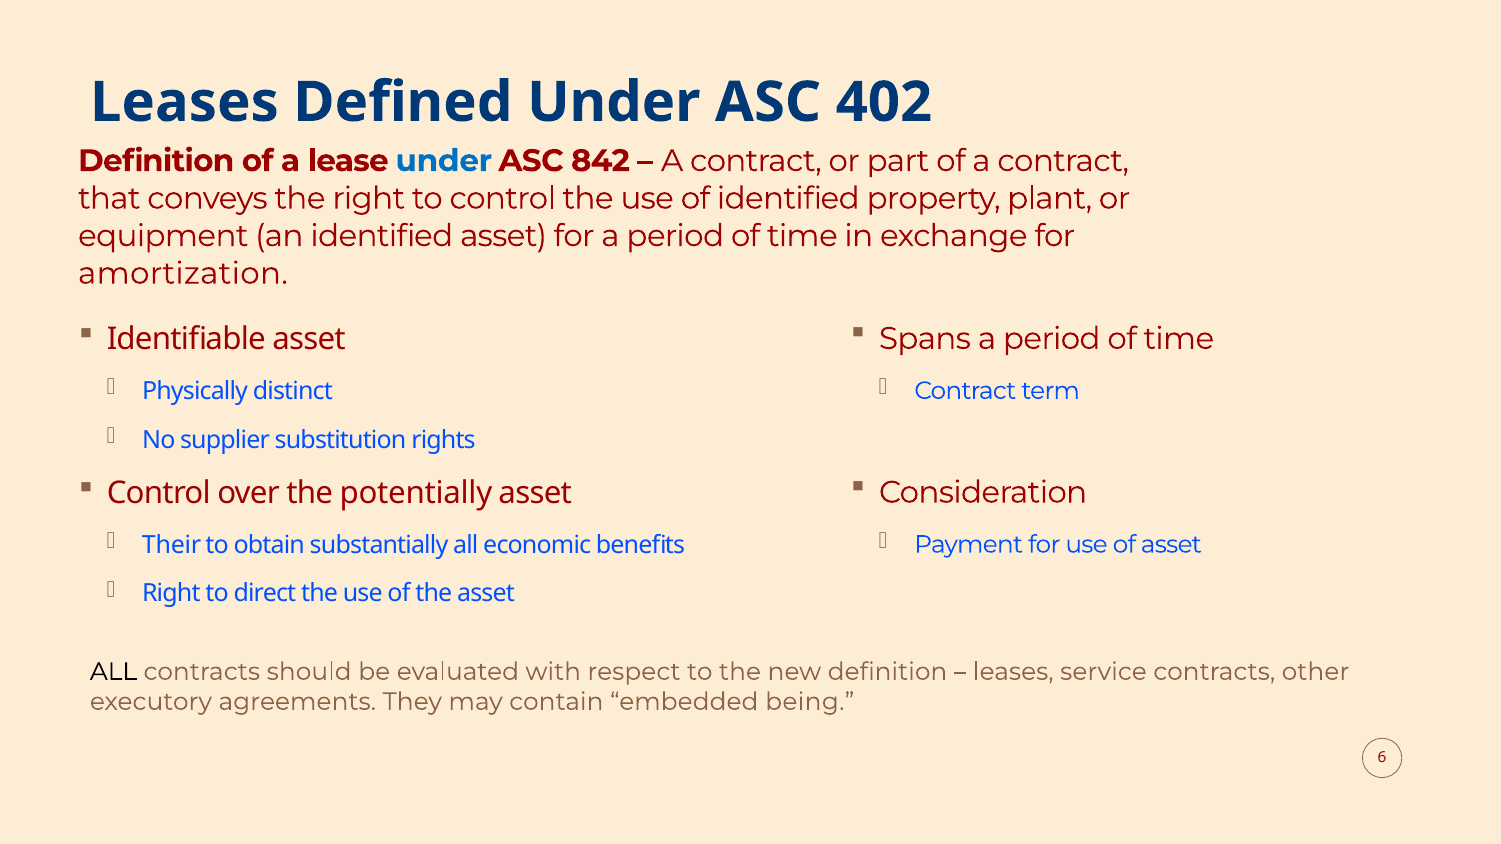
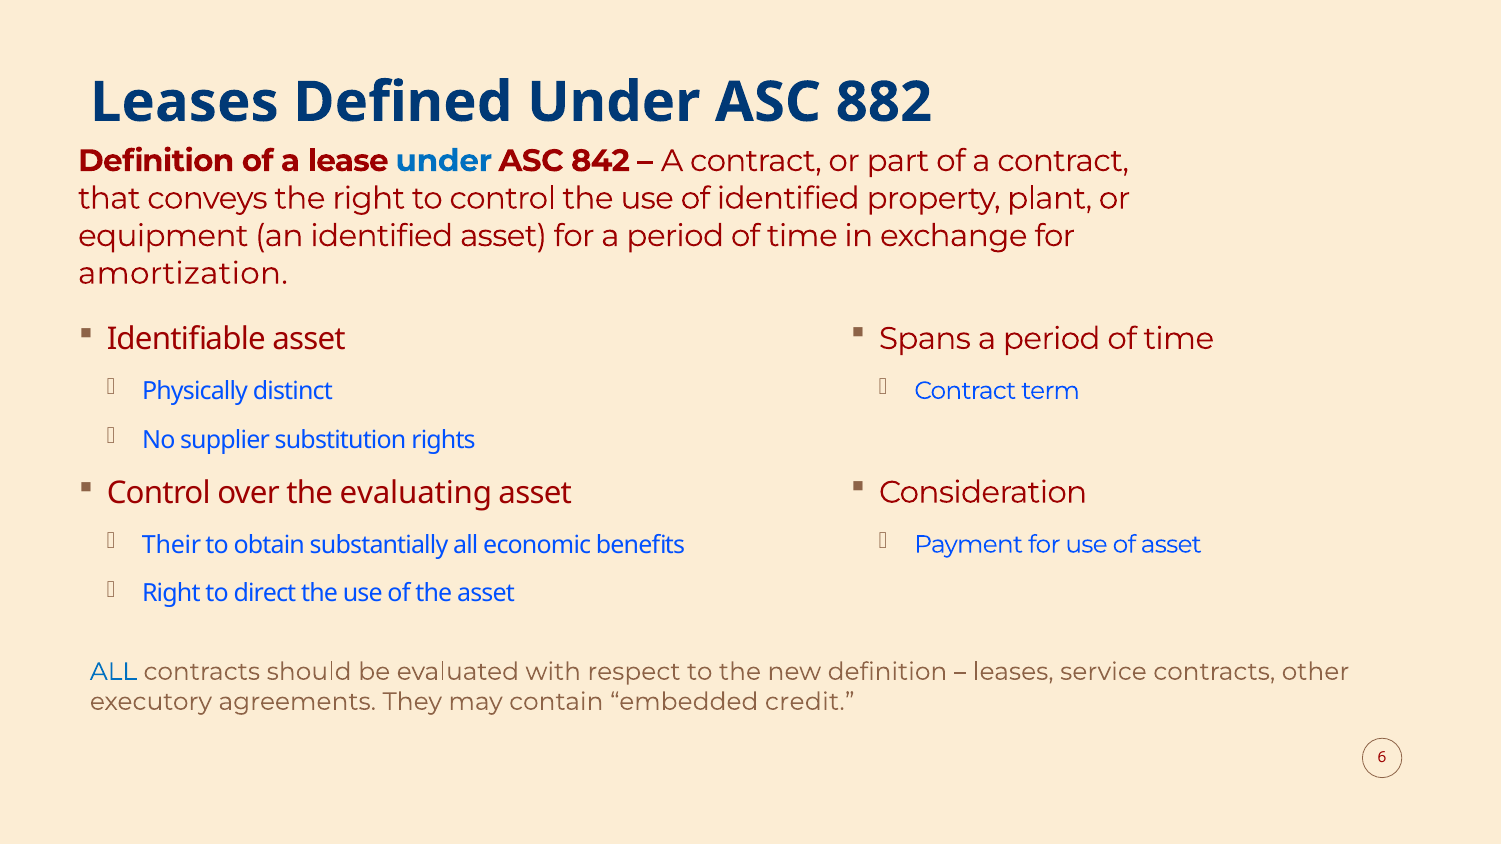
402: 402 -> 882
potentially: potentially -> evaluating
ALL at (113, 672) colour: black -> blue
being: being -> credit
